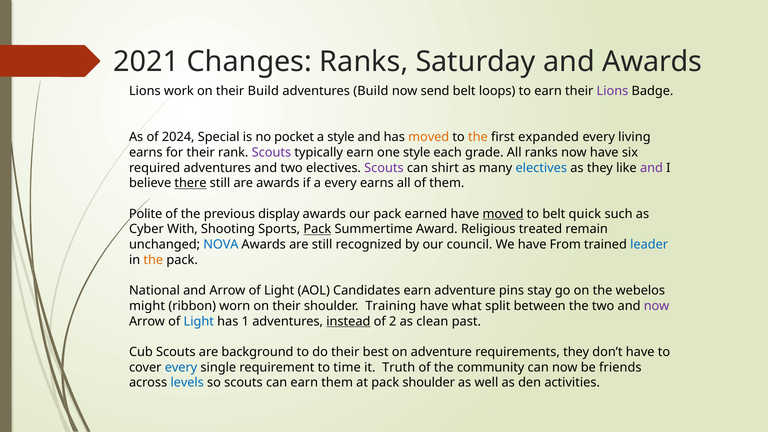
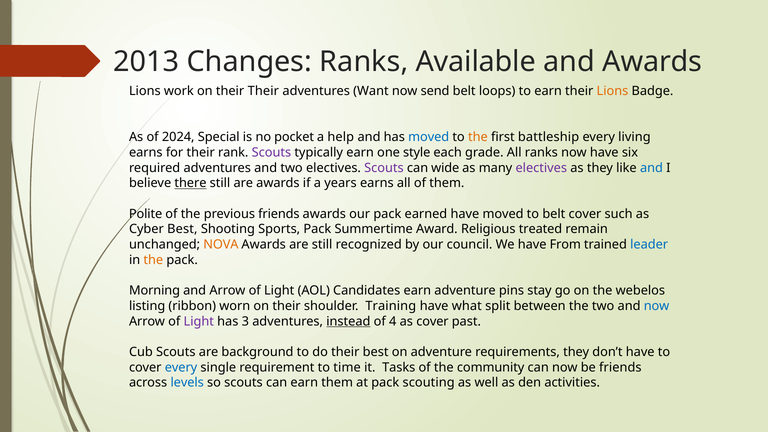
2021: 2021 -> 2013
Saturday: Saturday -> Available
their Build: Build -> Their
adventures Build: Build -> Want
Lions at (612, 91) colour: purple -> orange
a style: style -> help
moved at (429, 137) colour: orange -> blue
expanded: expanded -> battleship
shirt: shirt -> wide
electives at (541, 168) colour: blue -> purple
and at (651, 168) colour: purple -> blue
a every: every -> years
previous display: display -> friends
moved at (503, 214) underline: present -> none
belt quick: quick -> cover
Cyber With: With -> Best
Pack at (317, 229) underline: present -> none
NOVA colour: blue -> orange
National: National -> Morning
might: might -> listing
now at (657, 306) colour: purple -> blue
Light at (199, 321) colour: blue -> purple
1: 1 -> 3
2: 2 -> 4
as clean: clean -> cover
Truth: Truth -> Tasks
pack shoulder: shoulder -> scouting
